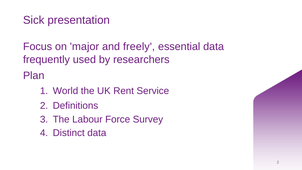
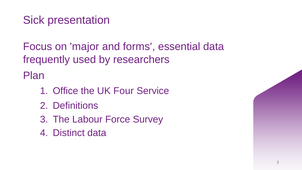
freely: freely -> forms
World: World -> Office
Rent: Rent -> Four
